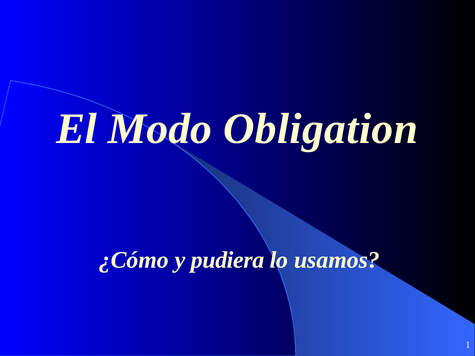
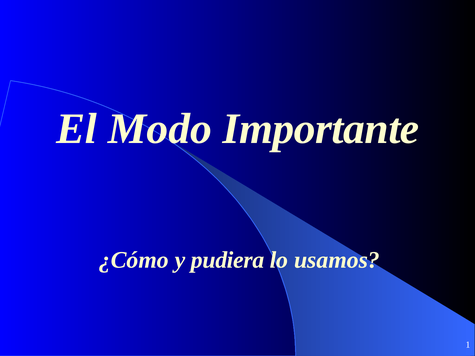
Obligation: Obligation -> Importante
